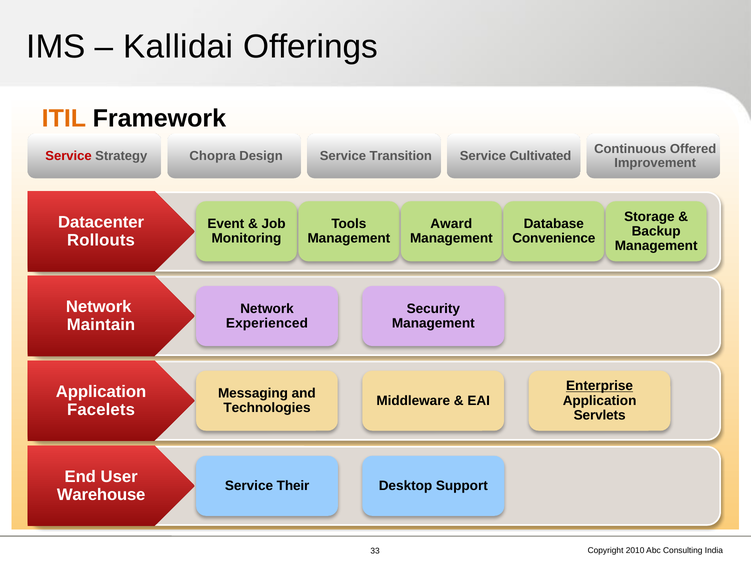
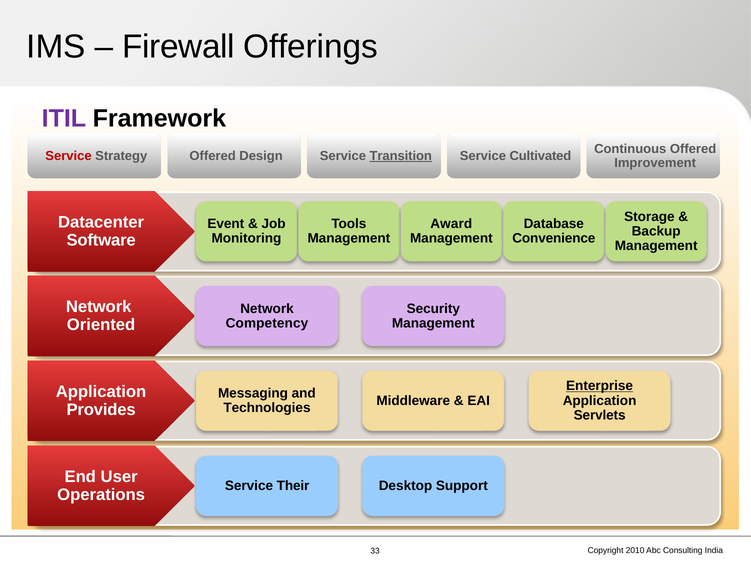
Kallidai: Kallidai -> Firewall
ITIL colour: orange -> purple
Strategy Chopra: Chopra -> Offered
Transition underline: none -> present
Rollouts: Rollouts -> Software
Experienced: Experienced -> Competency
Maintain: Maintain -> Oriented
Facelets: Facelets -> Provides
Warehouse: Warehouse -> Operations
